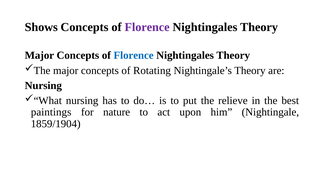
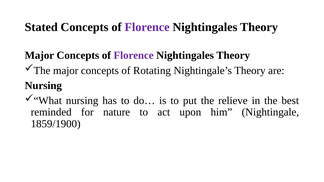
Shows: Shows -> Stated
Florence at (134, 56) colour: blue -> purple
paintings: paintings -> reminded
1859/1904: 1859/1904 -> 1859/1900
